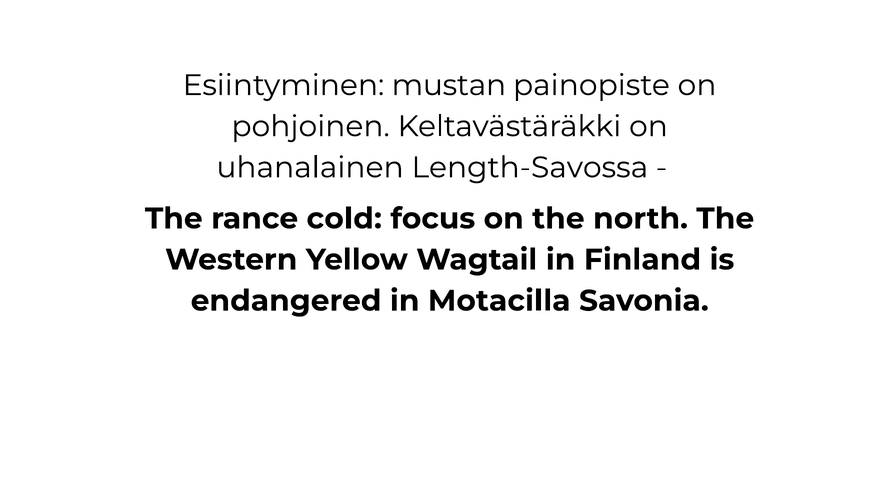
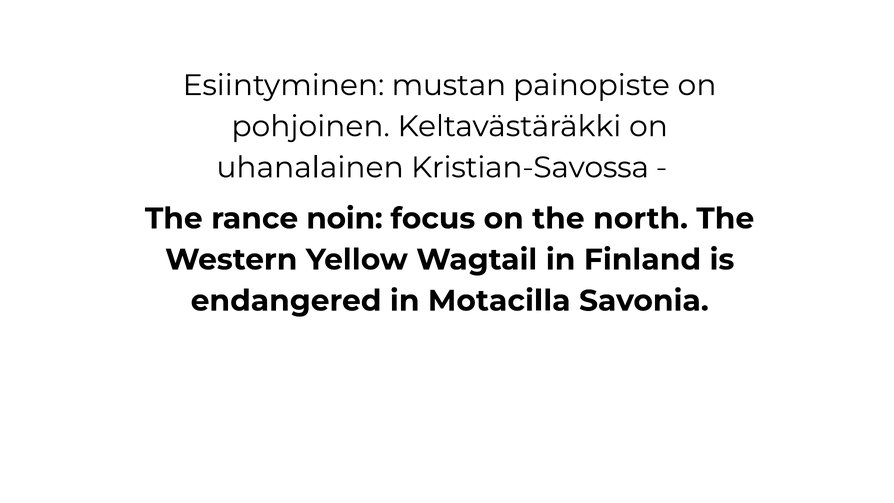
Length-Savossa: Length-Savossa -> Kristian-Savossa
cold: cold -> noin
